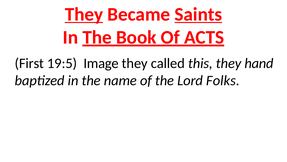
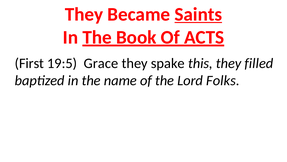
They at (84, 14) underline: present -> none
Image: Image -> Grace
called: called -> spake
hand: hand -> filled
